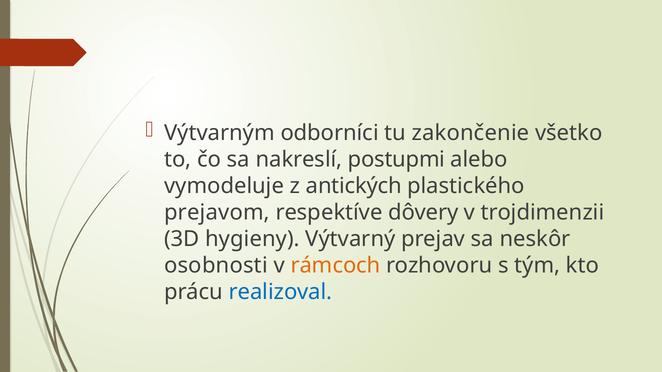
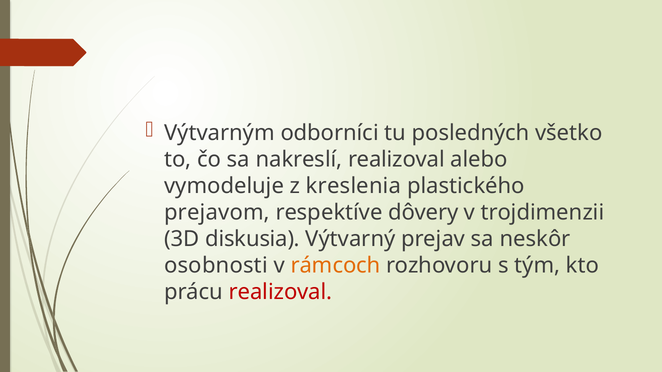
zakončenie: zakončenie -> posledných
nakreslí postupmi: postupmi -> realizoval
antických: antických -> kreslenia
hygieny: hygieny -> diskusia
realizoval at (281, 292) colour: blue -> red
